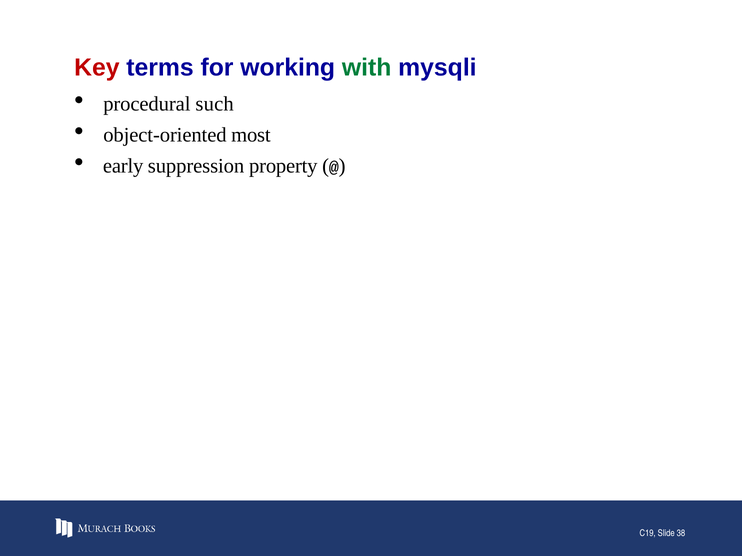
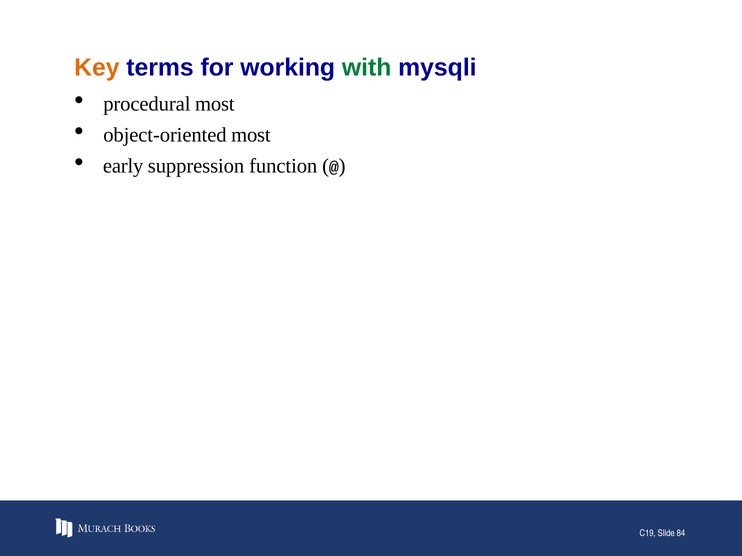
Key colour: red -> orange
procedural such: such -> most
property: property -> function
38: 38 -> 84
